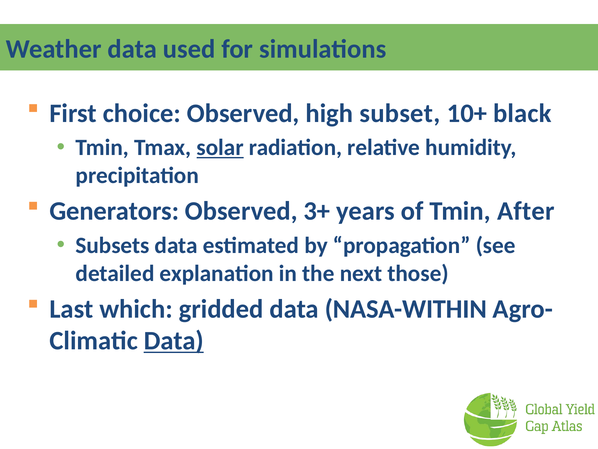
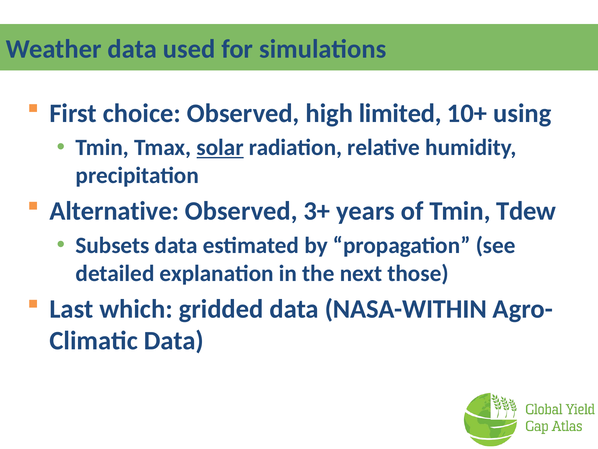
subset: subset -> limited
black: black -> using
Generators: Generators -> Alternative
After: After -> Tdew
Data at (174, 340) underline: present -> none
